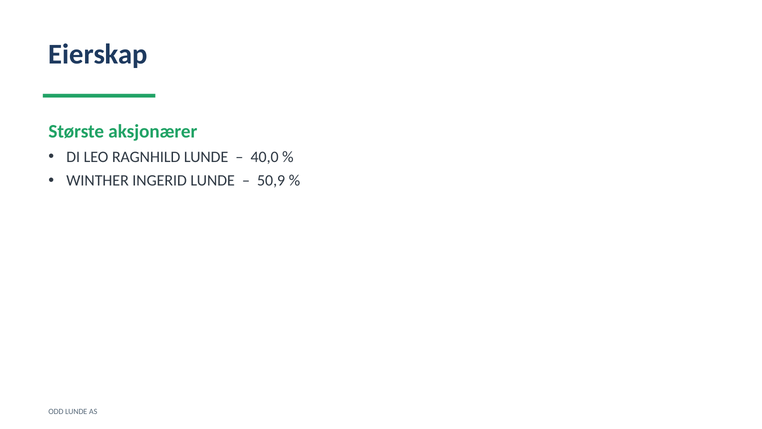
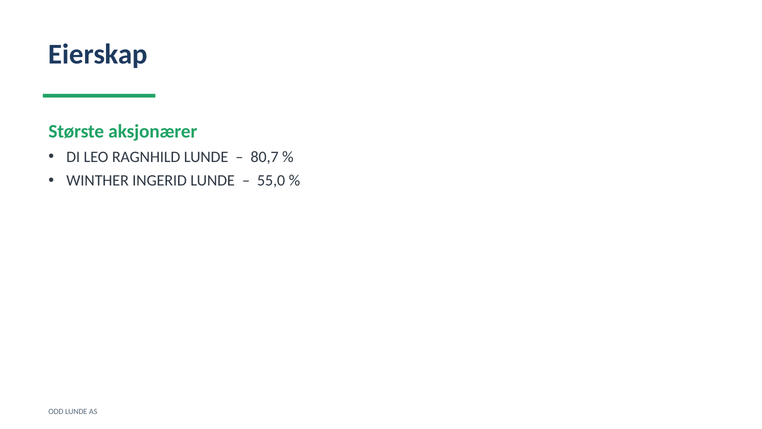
40,0: 40,0 -> 80,7
50,9: 50,9 -> 55,0
